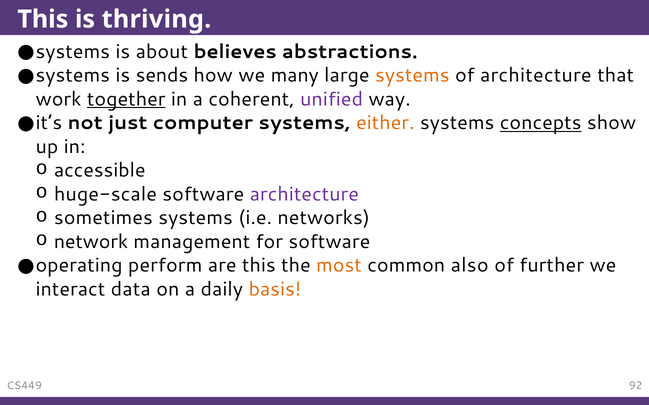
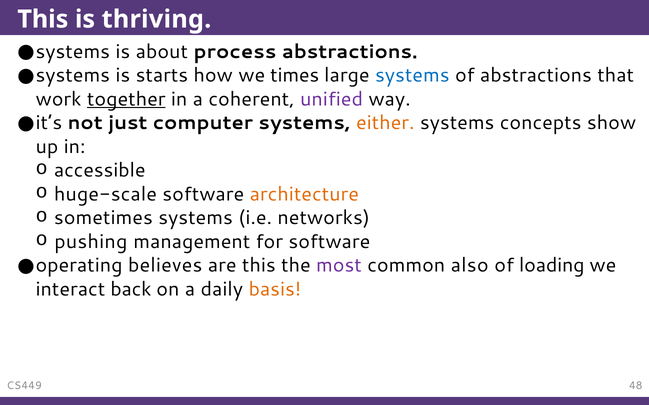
believes: believes -> process
sends: sends -> starts
many: many -> times
systems at (412, 75) colour: orange -> blue
of architecture: architecture -> abstractions
concepts underline: present -> none
architecture at (304, 194) colour: purple -> orange
network: network -> pushing
perform: perform -> believes
most colour: orange -> purple
further: further -> loading
data: data -> back
92: 92 -> 48
